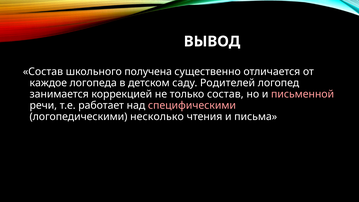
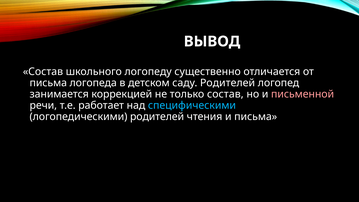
получена: получена -> логопеду
каждое at (48, 83): каждое -> письма
специфическими colour: pink -> light blue
логопедическими несколько: несколько -> родителей
